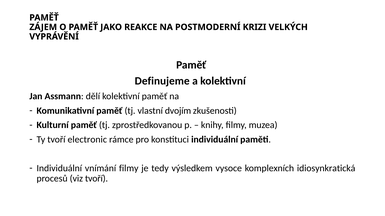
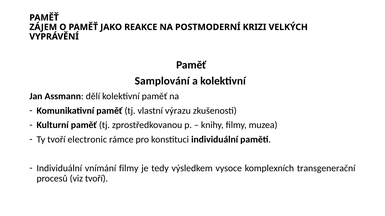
Definujeme: Definujeme -> Samplování
dvojím: dvojím -> výrazu
idiosynkratická: idiosynkratická -> transgenerační
